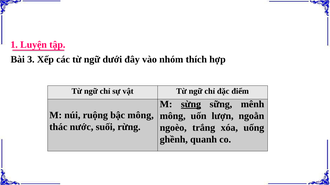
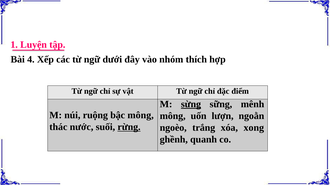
Bài 3: 3 -> 4
rừng underline: none -> present
uống: uống -> xong
